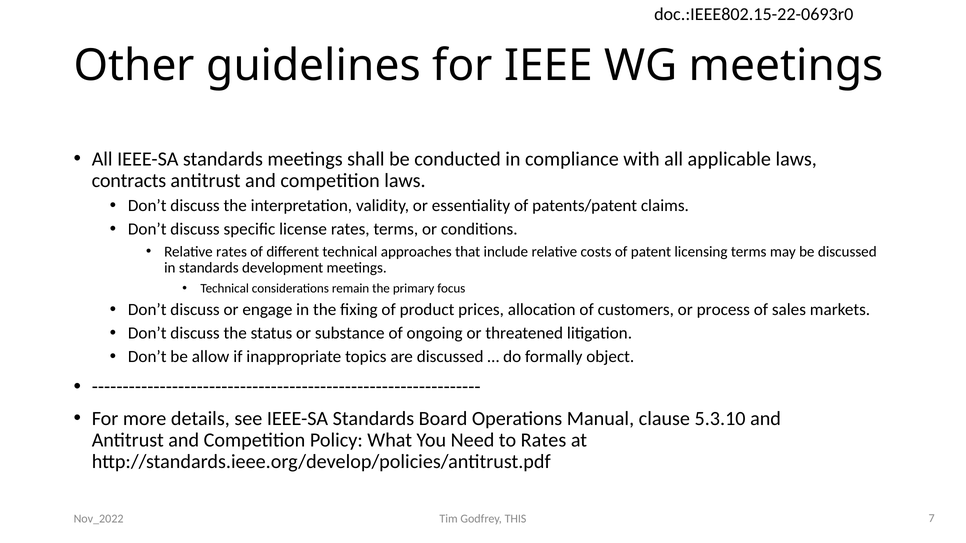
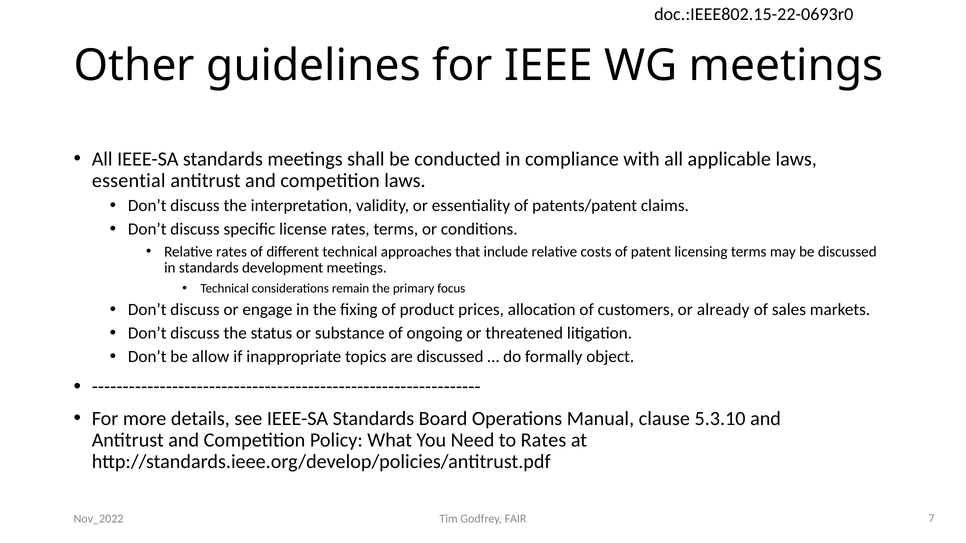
contracts: contracts -> essential
process: process -> already
THIS: THIS -> FAIR
